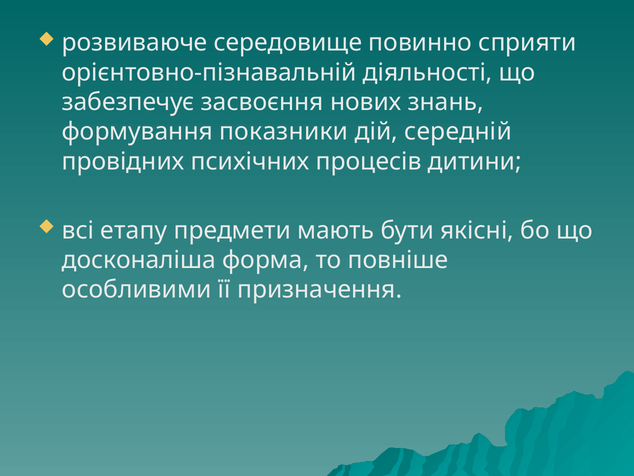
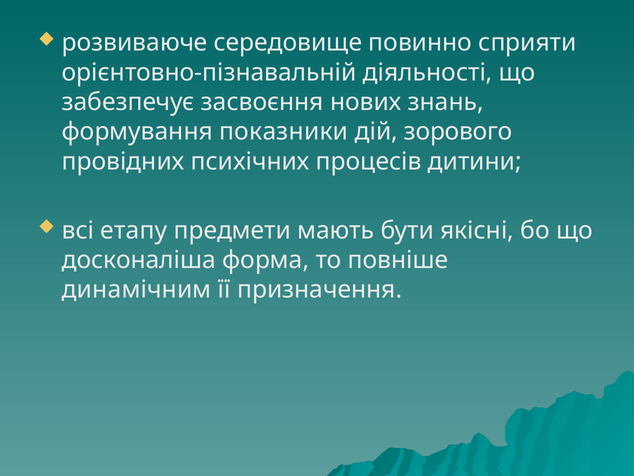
середній: середній -> зорового
особливими: особливими -> динамічним
